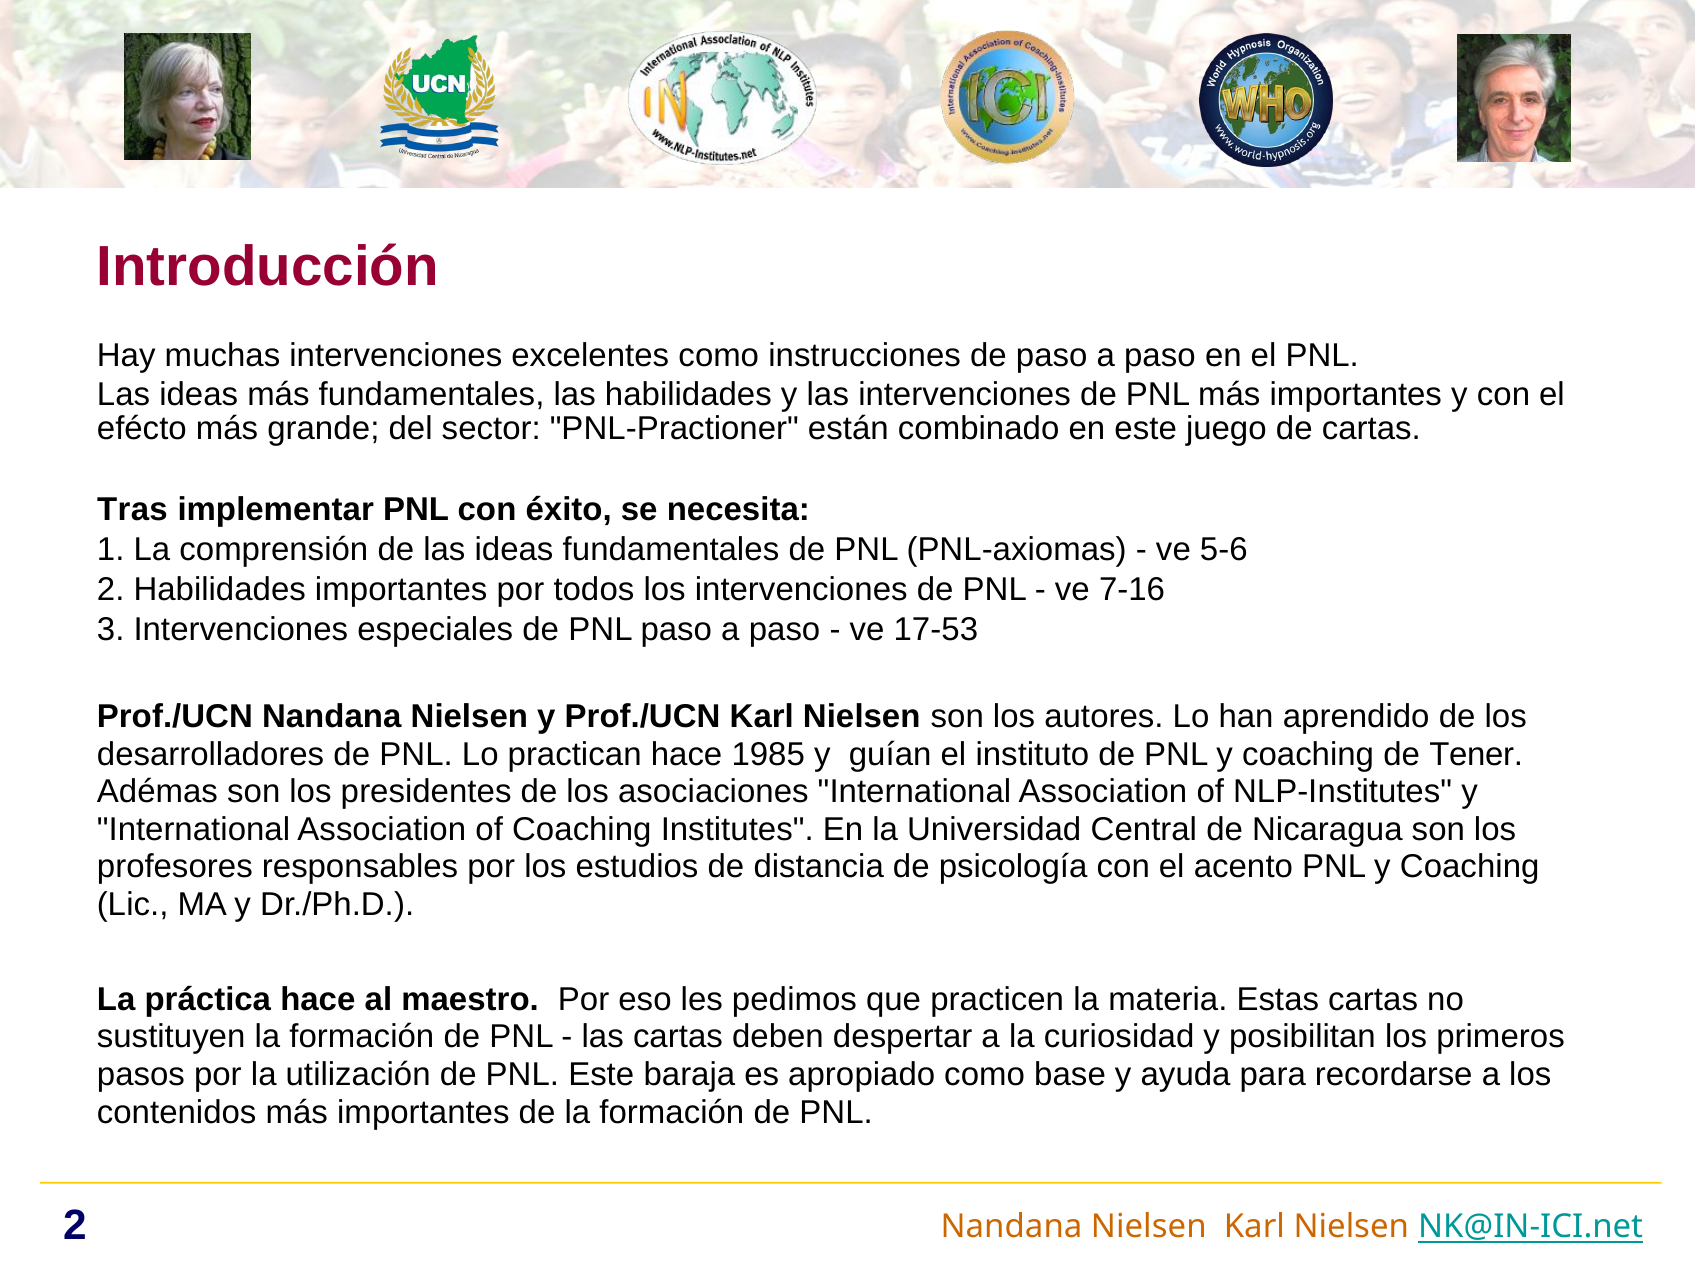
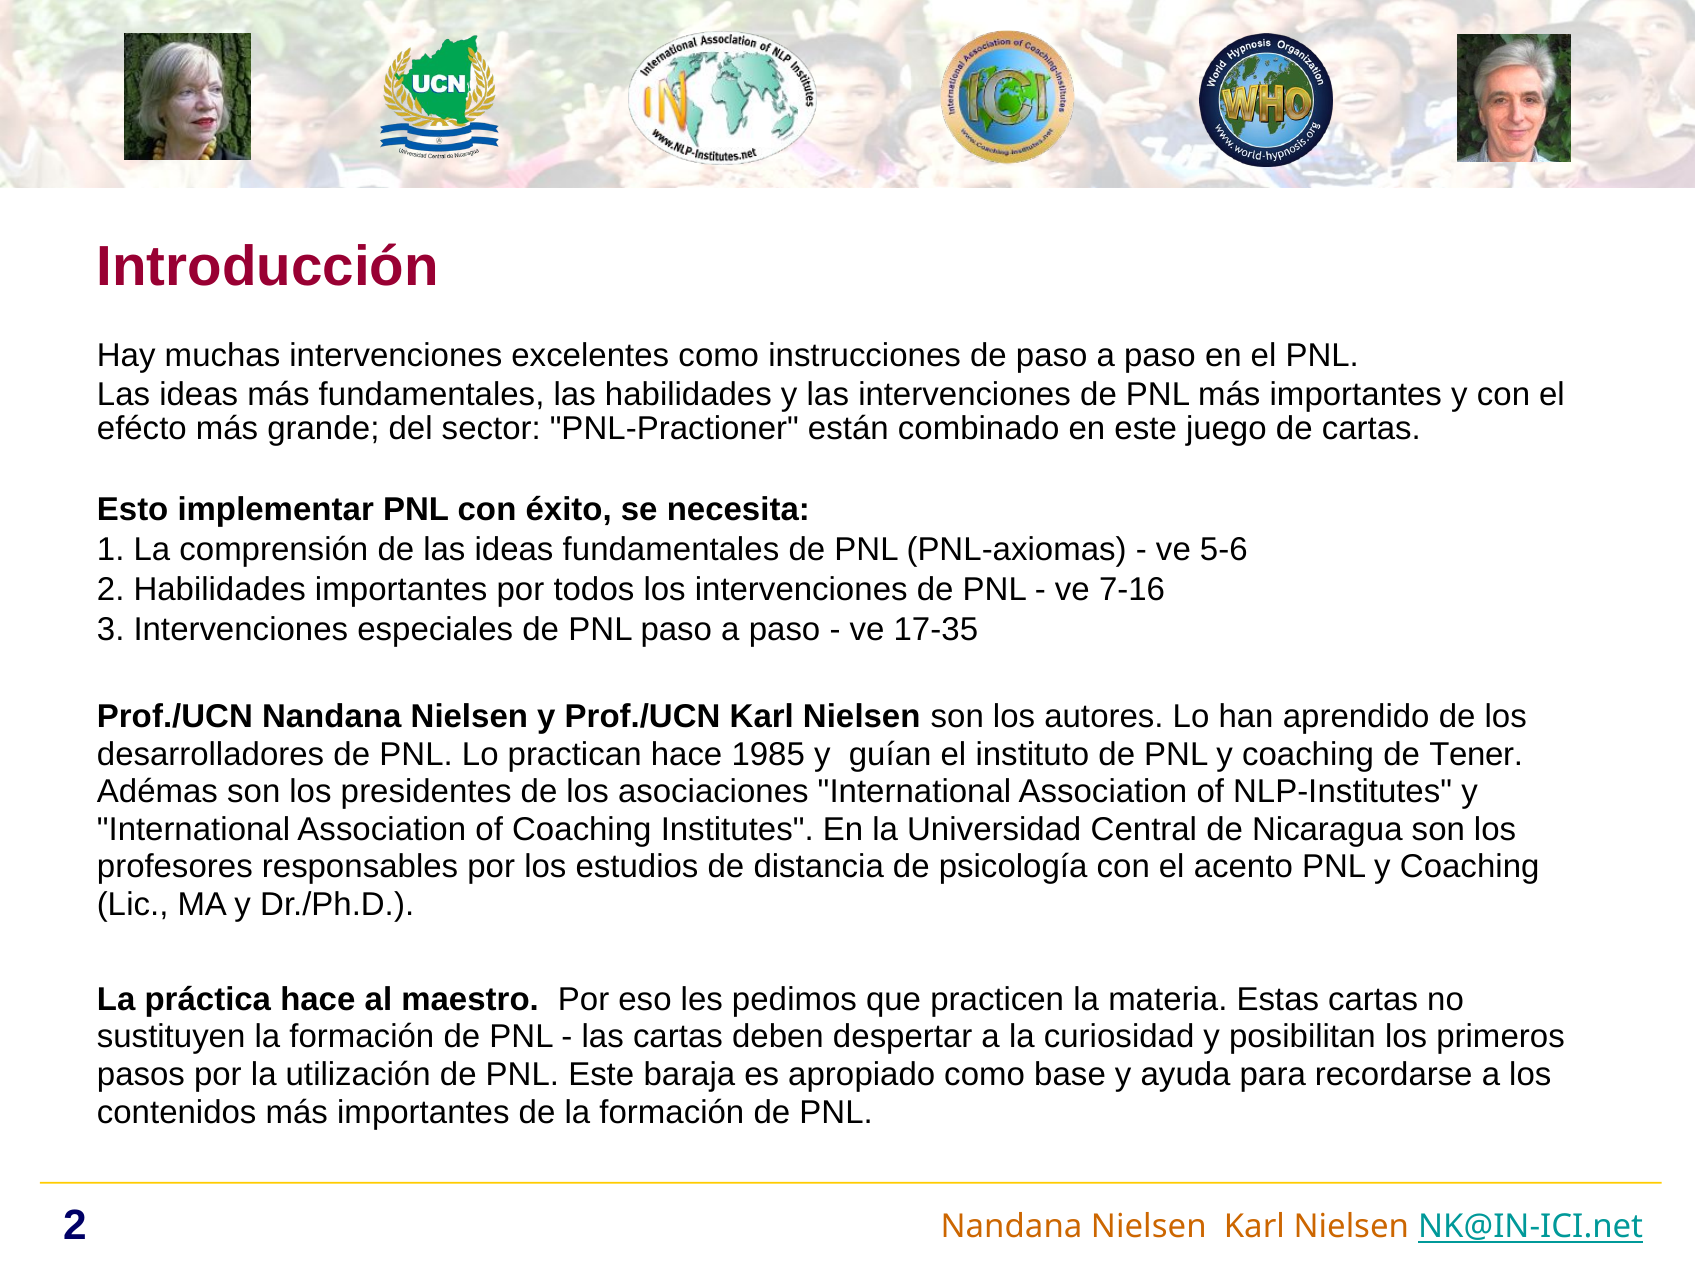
Tras: Tras -> Esto
17-53: 17-53 -> 17-35
